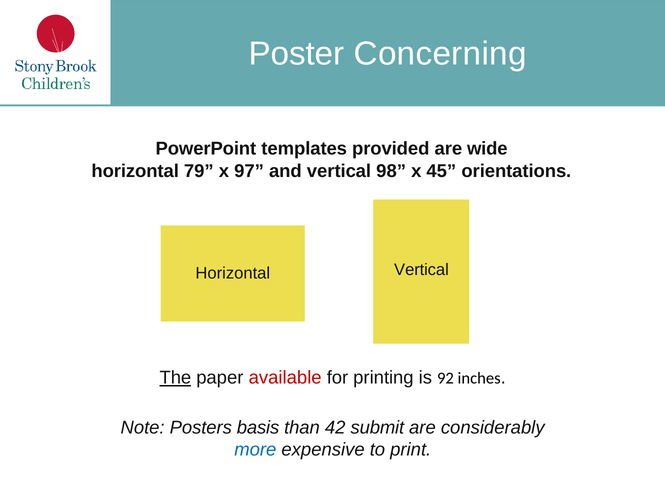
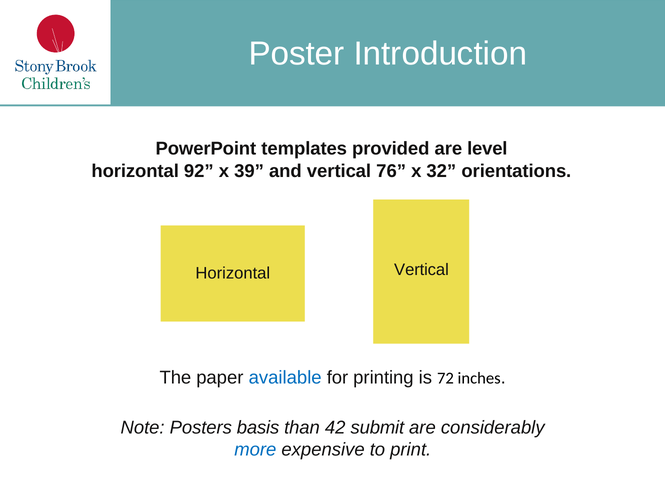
Concerning: Concerning -> Introduction
wide: wide -> level
79: 79 -> 92
97: 97 -> 39
98: 98 -> 76
45: 45 -> 32
The underline: present -> none
available colour: red -> blue
92: 92 -> 72
